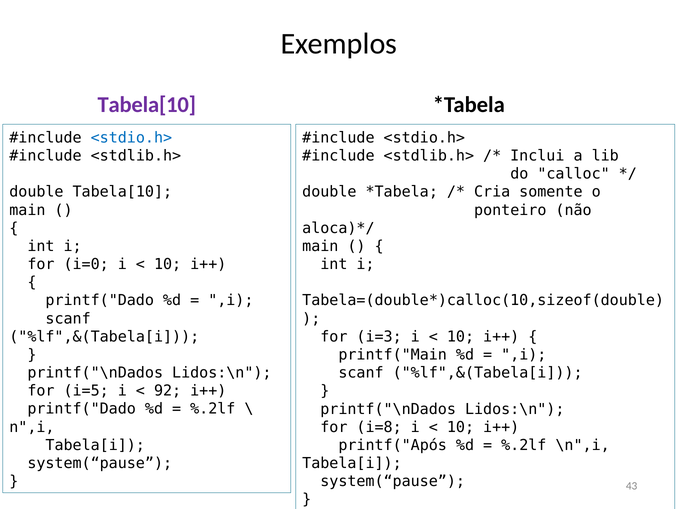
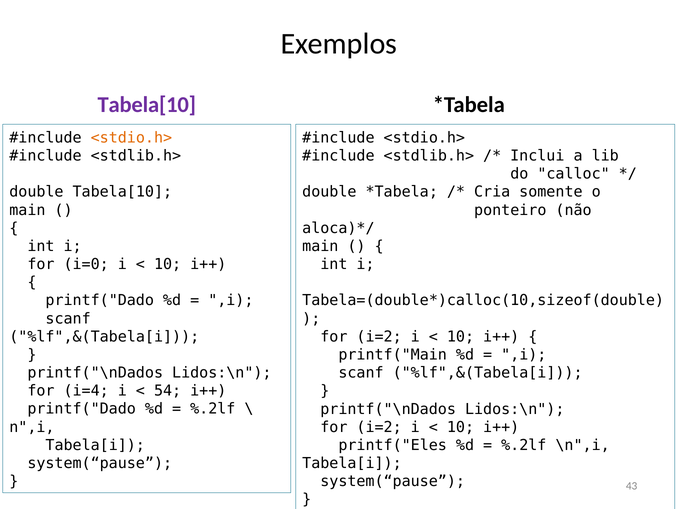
<stdio.h> at (131, 138) colour: blue -> orange
i=3 at (379, 336): i=3 -> i=2
i=5: i=5 -> i=4
92: 92 -> 54
i=8 at (379, 427): i=8 -> i=2
printf("Após: printf("Após -> printf("Eles
